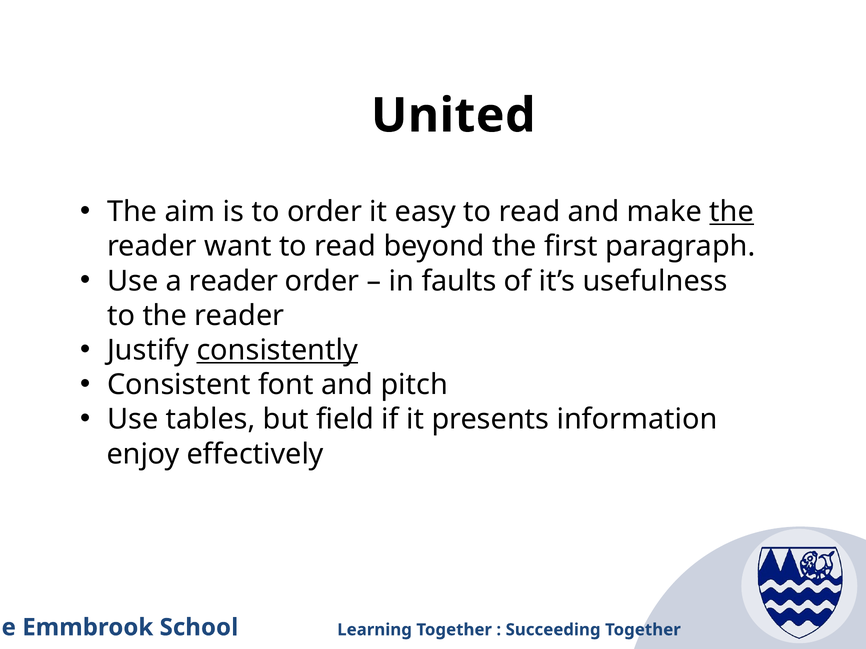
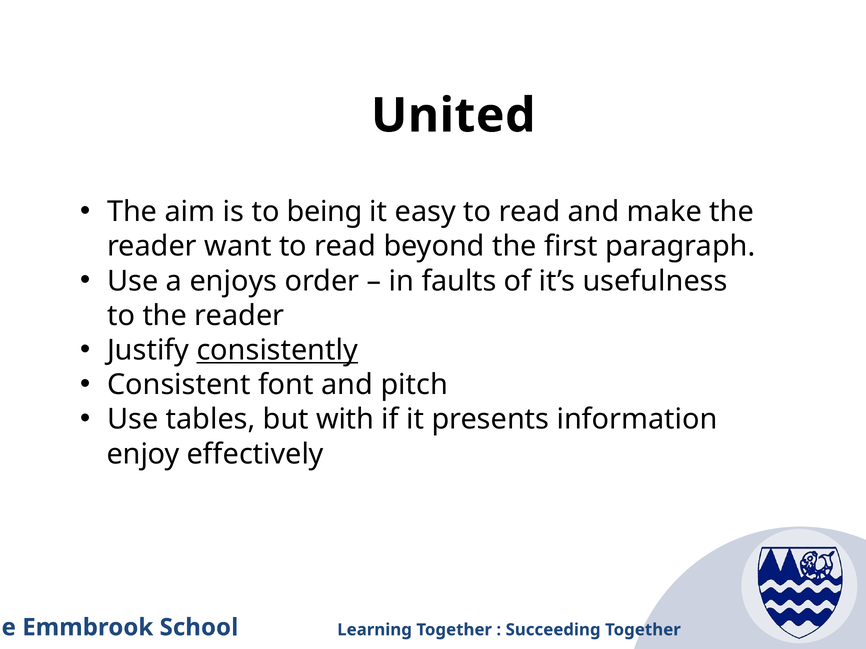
to order: order -> being
the at (732, 212) underline: present -> none
a reader: reader -> enjoys
field: field -> with
